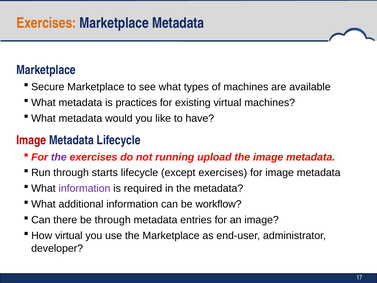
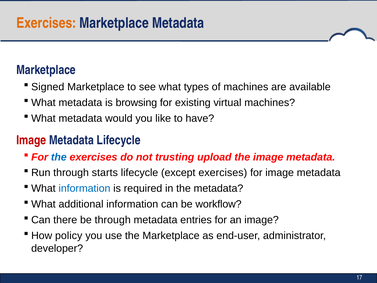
Secure: Secure -> Signed
practices: practices -> browsing
the at (59, 157) colour: purple -> blue
running: running -> trusting
information at (84, 188) colour: purple -> blue
How virtual: virtual -> policy
